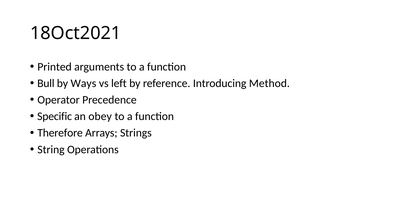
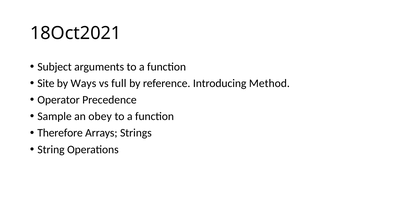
Printed: Printed -> Subject
Bull: Bull -> Site
left: left -> full
Specific: Specific -> Sample
